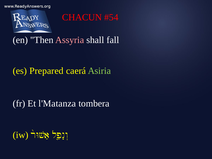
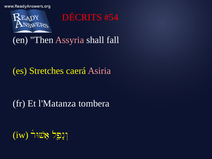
CHACUN: CHACUN -> DÉCRITS
Prepared: Prepared -> Stretches
Asiria colour: light green -> pink
